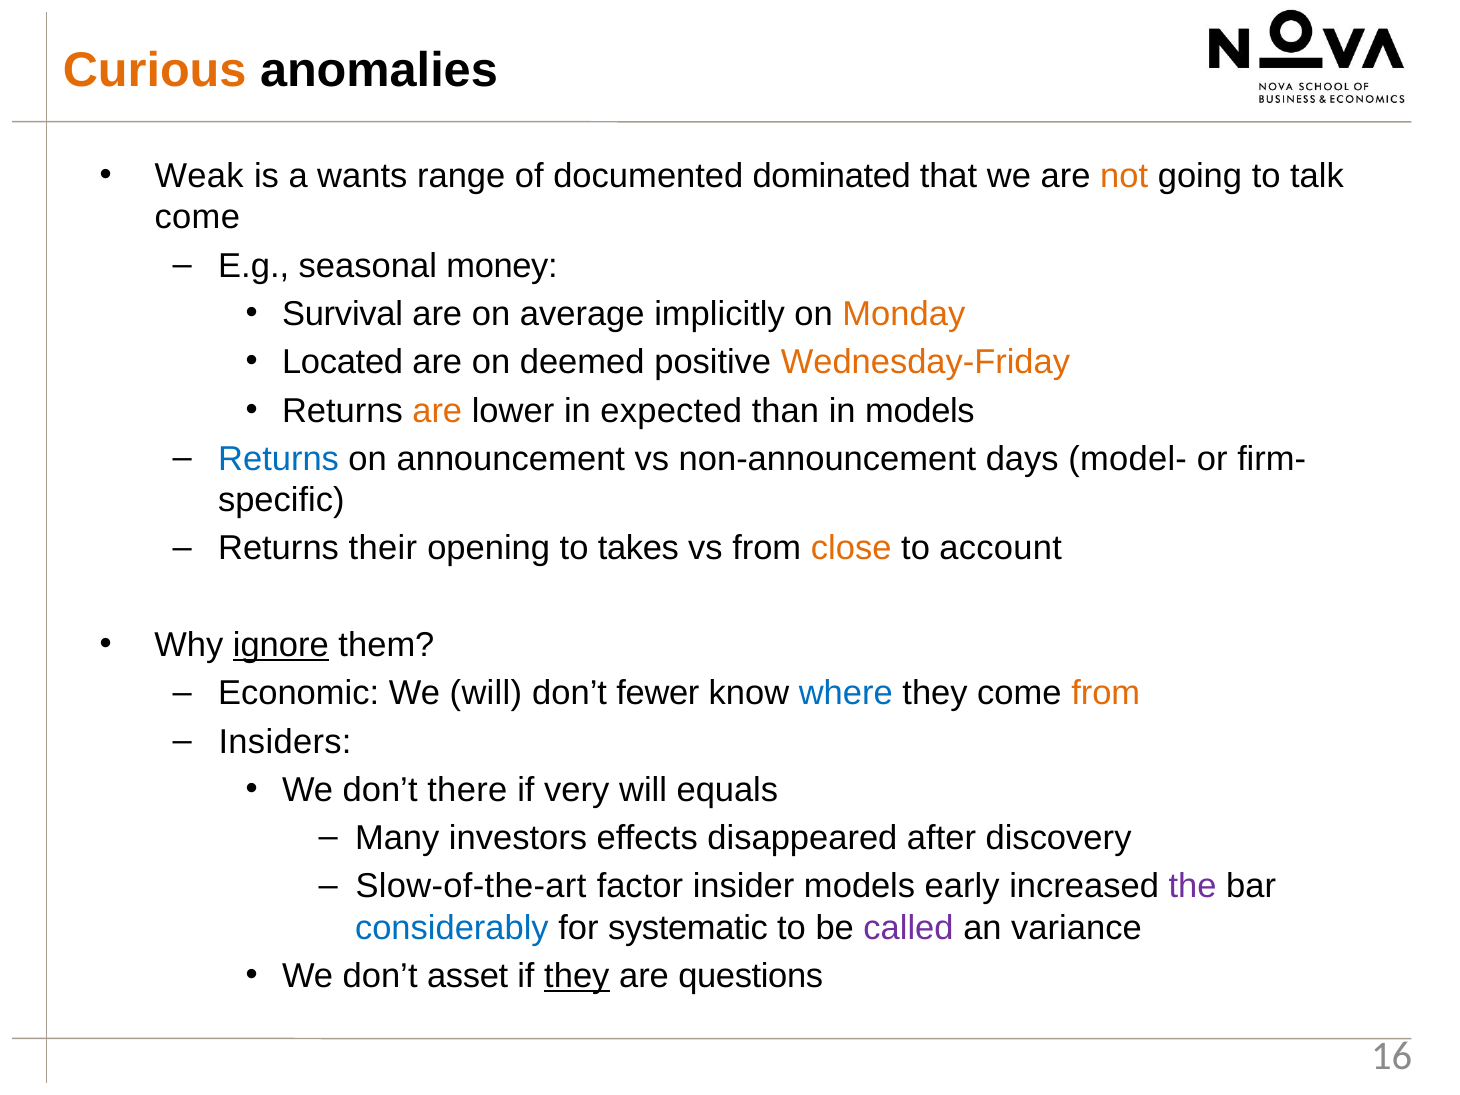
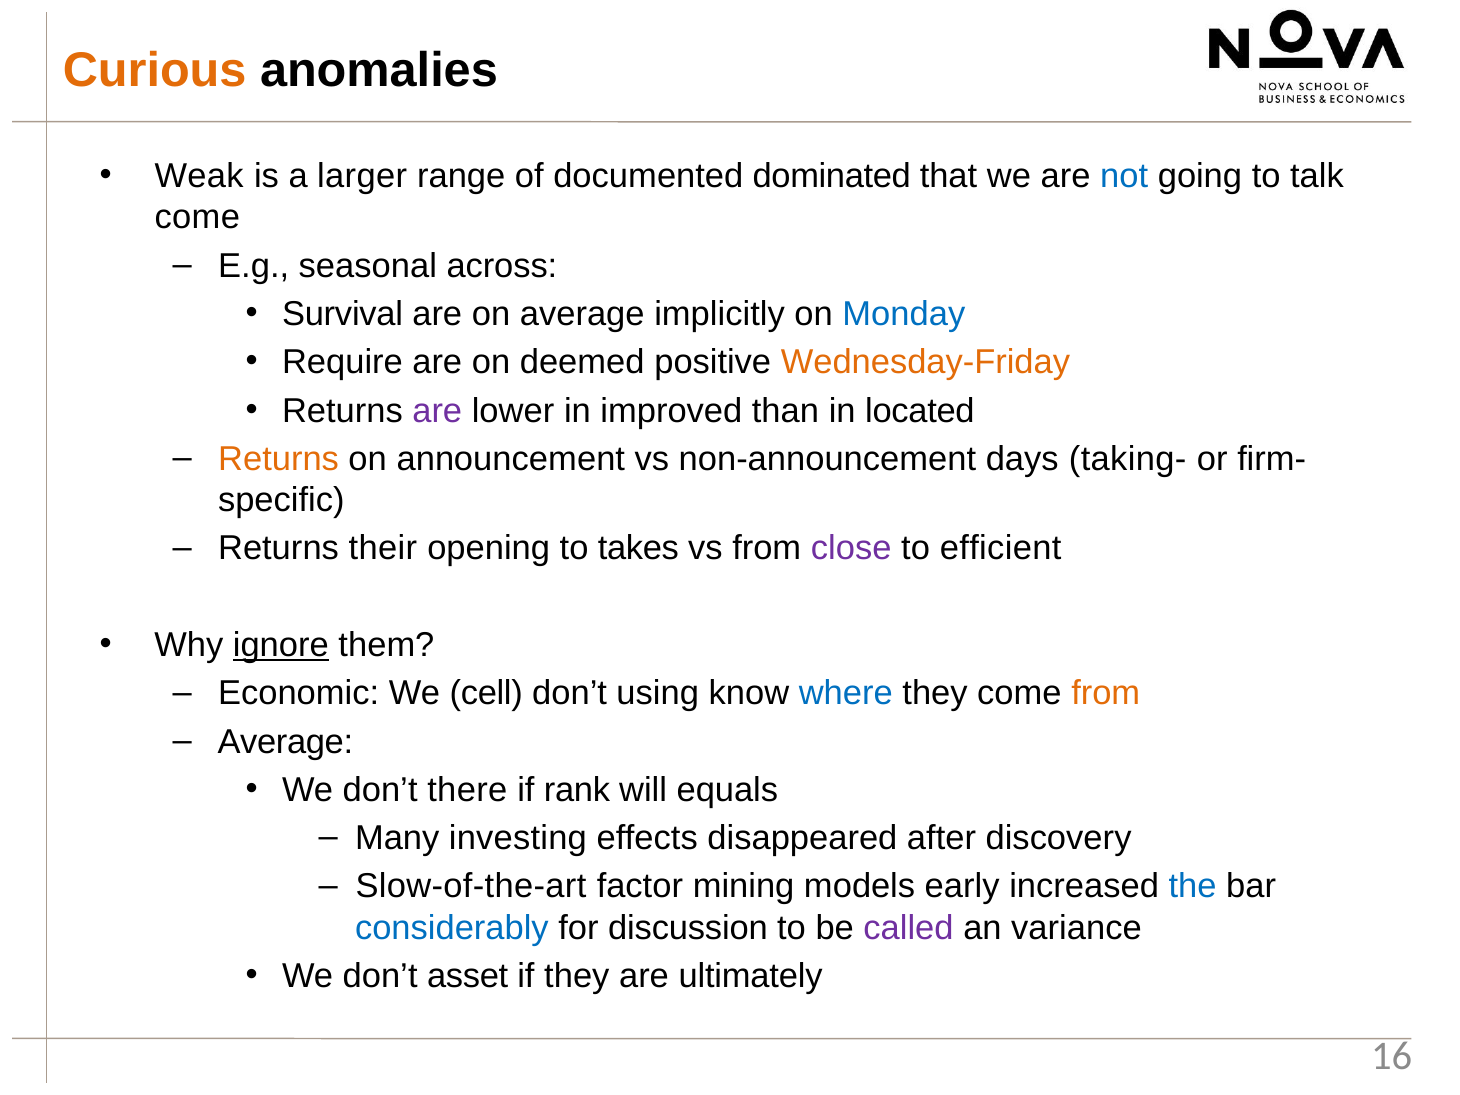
wants: wants -> larger
not colour: orange -> blue
money: money -> across
Monday colour: orange -> blue
Located: Located -> Require
are at (437, 411) colour: orange -> purple
expected: expected -> improved
in models: models -> located
Returns at (279, 459) colour: blue -> orange
model-: model- -> taking-
close colour: orange -> purple
account: account -> efficient
We will: will -> cell
fewer: fewer -> using
Insiders at (285, 742): Insiders -> Average
very: very -> rank
investors: investors -> investing
insider: insider -> mining
the colour: purple -> blue
systematic: systematic -> discussion
they at (577, 976) underline: present -> none
questions: questions -> ultimately
